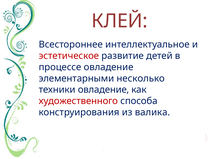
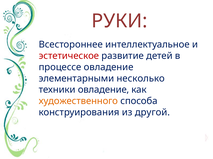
КЛЕЙ: КЛЕЙ -> РУКИ
художественного colour: red -> orange
валика: валика -> другой
